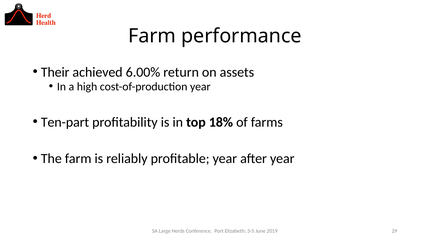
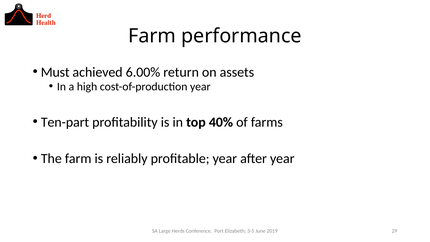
Their: Their -> Must
18%: 18% -> 40%
